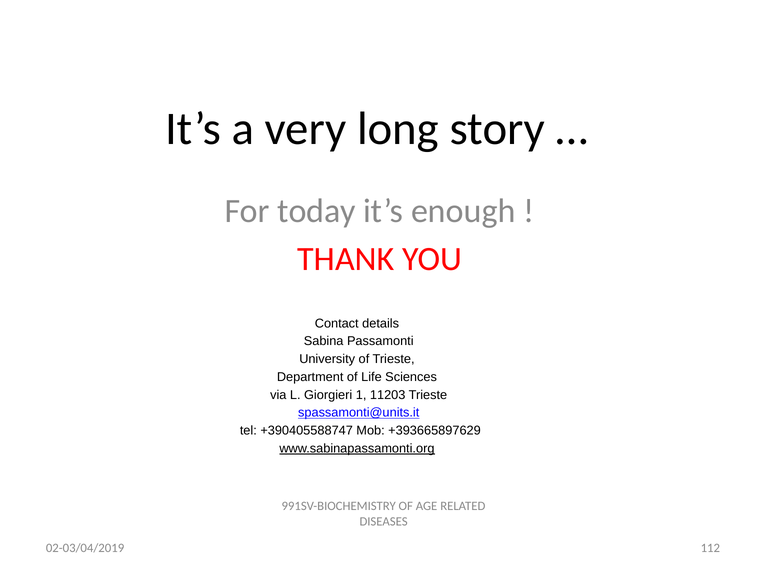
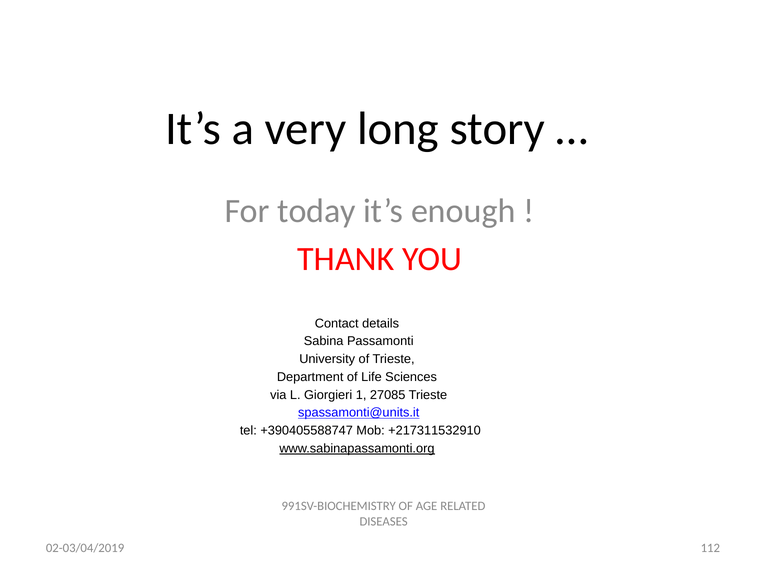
11203: 11203 -> 27085
+393665897629: +393665897629 -> +217311532910
